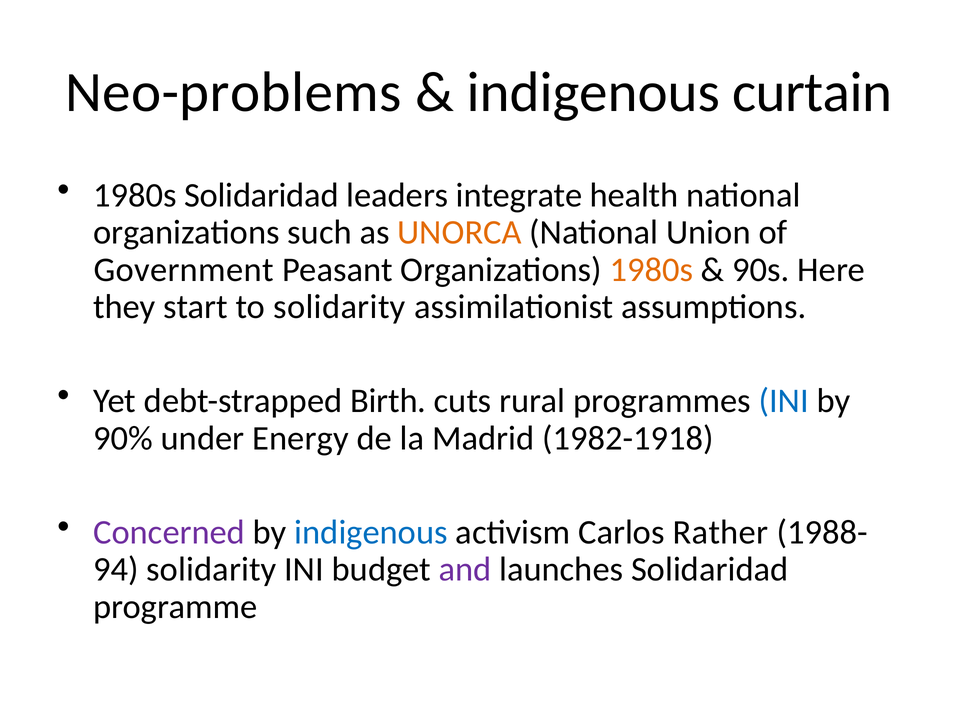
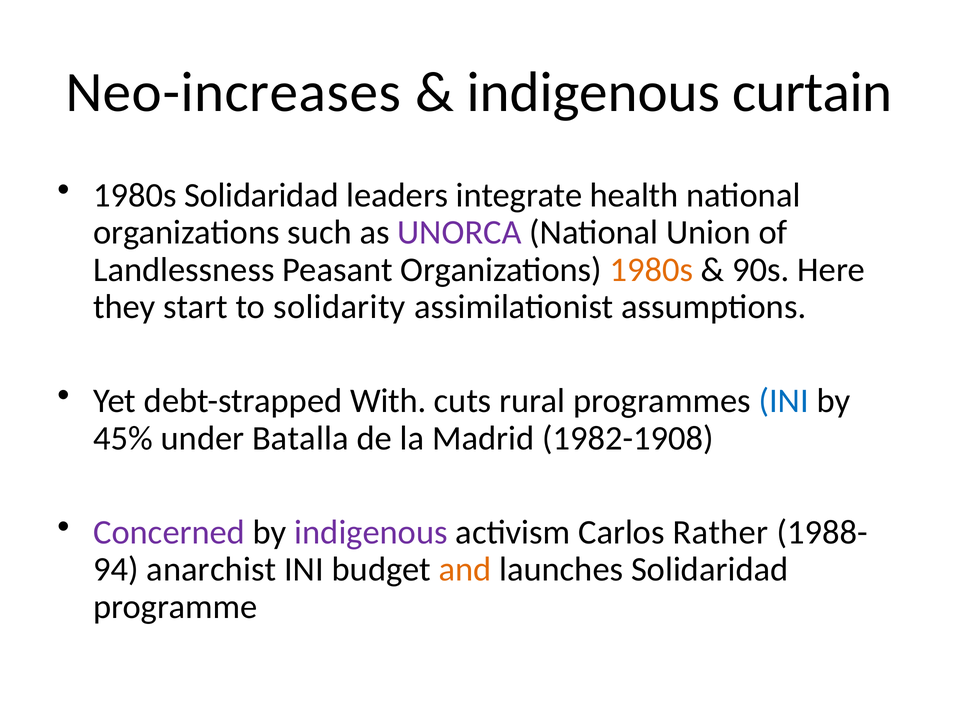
Neo-problems: Neo-problems -> Neo-increases
UNORCA colour: orange -> purple
Government: Government -> Landlessness
Birth: Birth -> With
90%: 90% -> 45%
Energy: Energy -> Batalla
1982-1918: 1982-1918 -> 1982-1908
indigenous at (371, 532) colour: blue -> purple
solidarity at (211, 569): solidarity -> anarchist
and colour: purple -> orange
